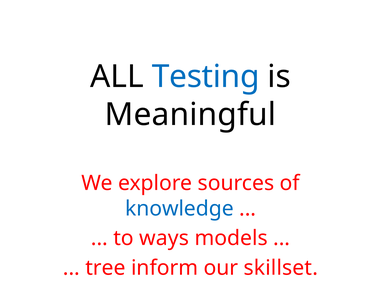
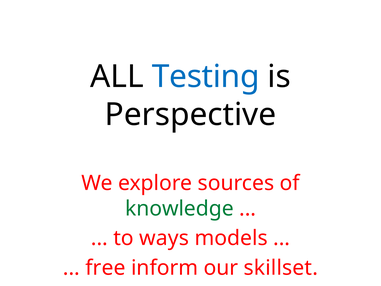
Meaningful: Meaningful -> Perspective
knowledge colour: blue -> green
tree: tree -> free
